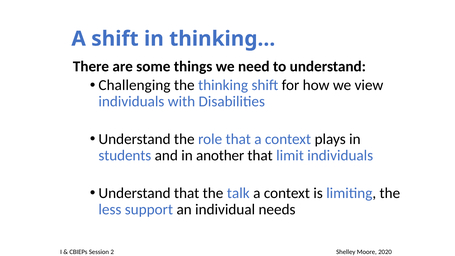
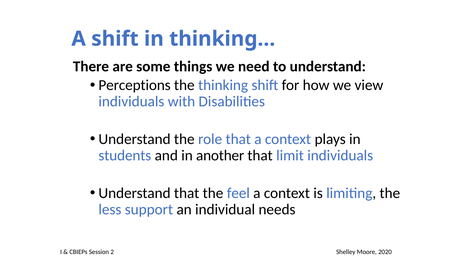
Challenging: Challenging -> Perceptions
talk: talk -> feel
